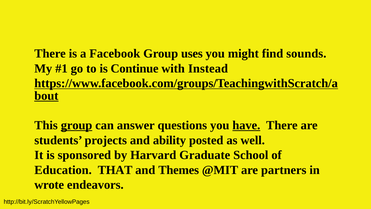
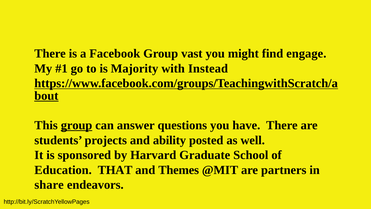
uses: uses -> vast
sounds: sounds -> engage
Continue: Continue -> Majority
have underline: present -> none
wrote: wrote -> share
